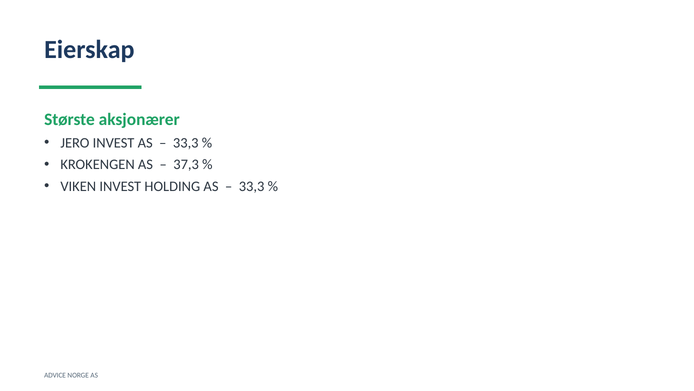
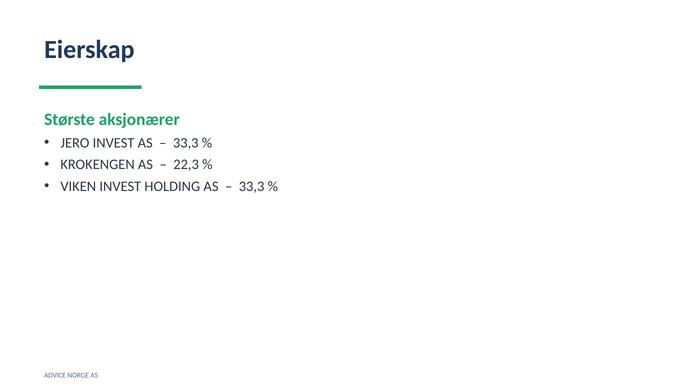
37,3: 37,3 -> 22,3
